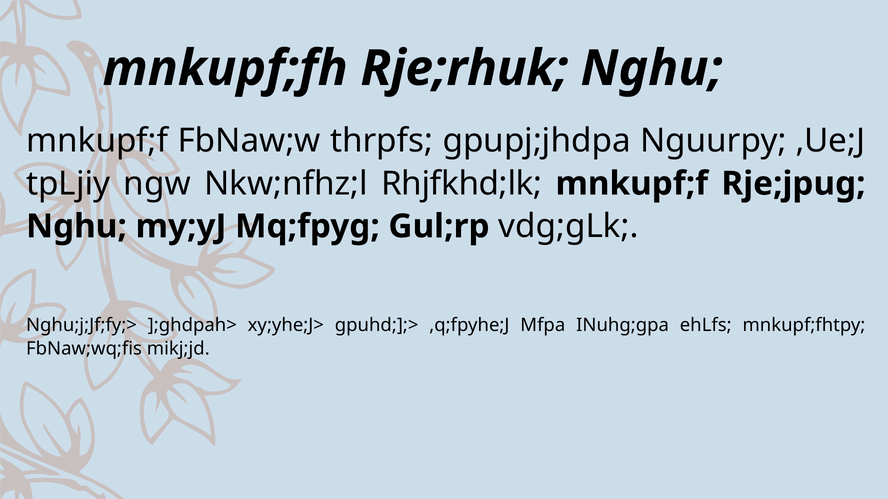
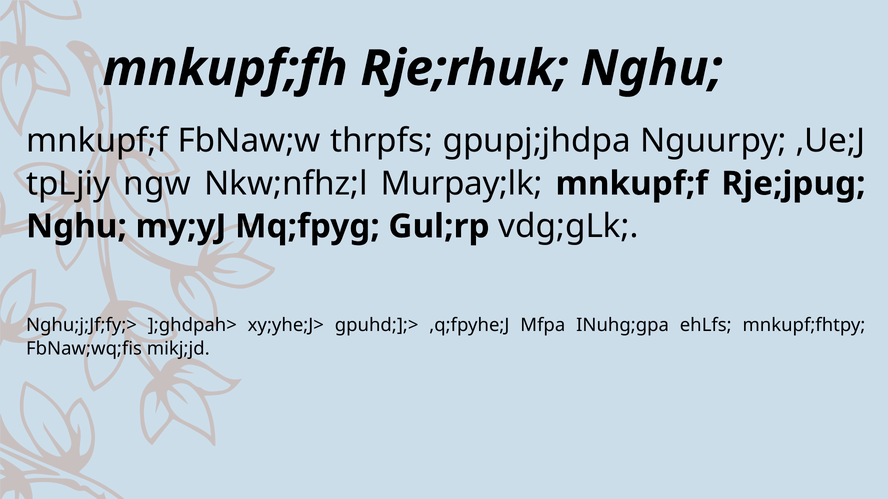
Rhjfkhd;lk: Rhjfkhd;lk -> Murpay;lk
